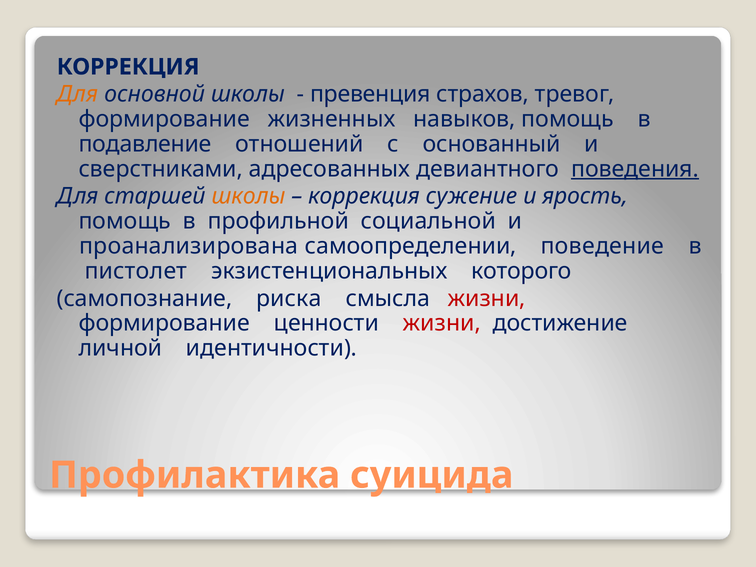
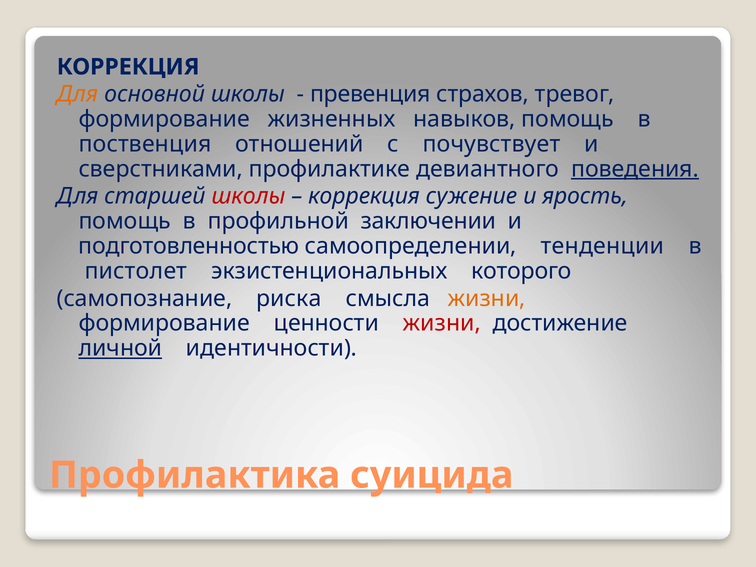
подавление: подавление -> поственция
основанный: основанный -> почувствует
адресованных: адресованных -> профилактике
школы at (248, 196) colour: orange -> red
социальной: социальной -> заключении
проанализирована: проанализирована -> подготовленностью
поведение: поведение -> тенденции
жизни at (487, 298) colour: red -> orange
личной underline: none -> present
